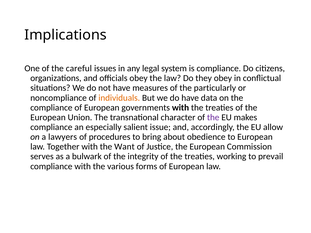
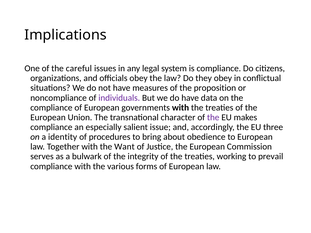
particularly: particularly -> proposition
individuals colour: orange -> purple
allow: allow -> three
lawyers: lawyers -> identity
